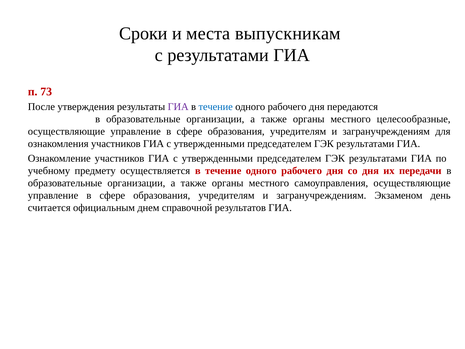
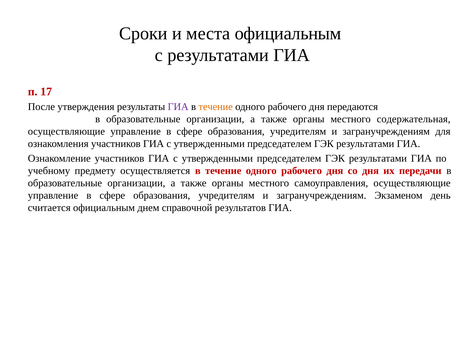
места выпускникам: выпускникам -> официальным
73: 73 -> 17
течение at (216, 107) colour: blue -> orange
целесообразные: целесообразные -> содержательная
